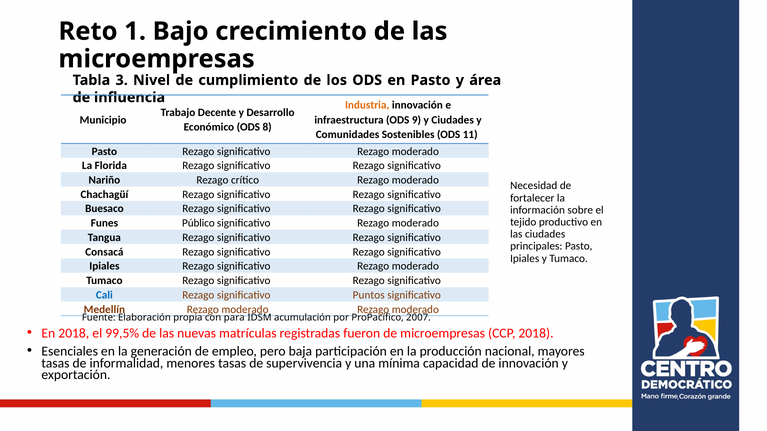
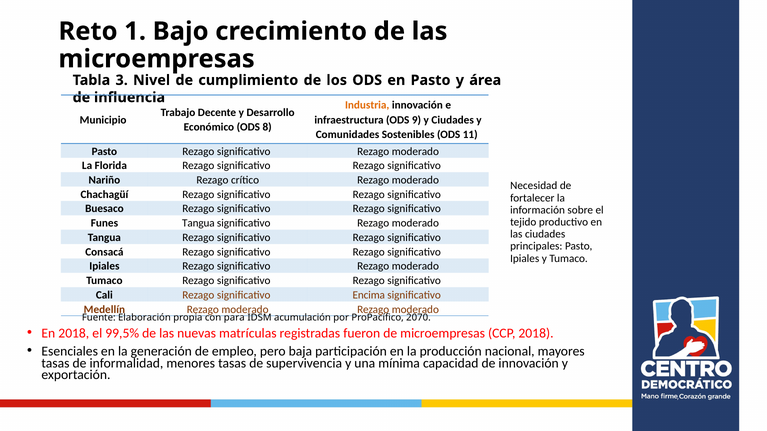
Funes Público: Público -> Tangua
Cali colour: blue -> black
Puntos: Puntos -> Encima
2007: 2007 -> 2070
